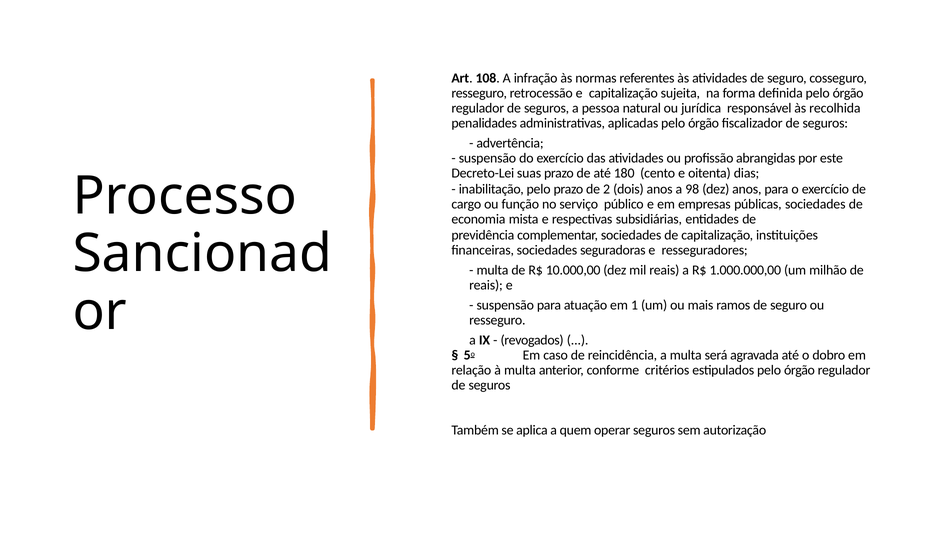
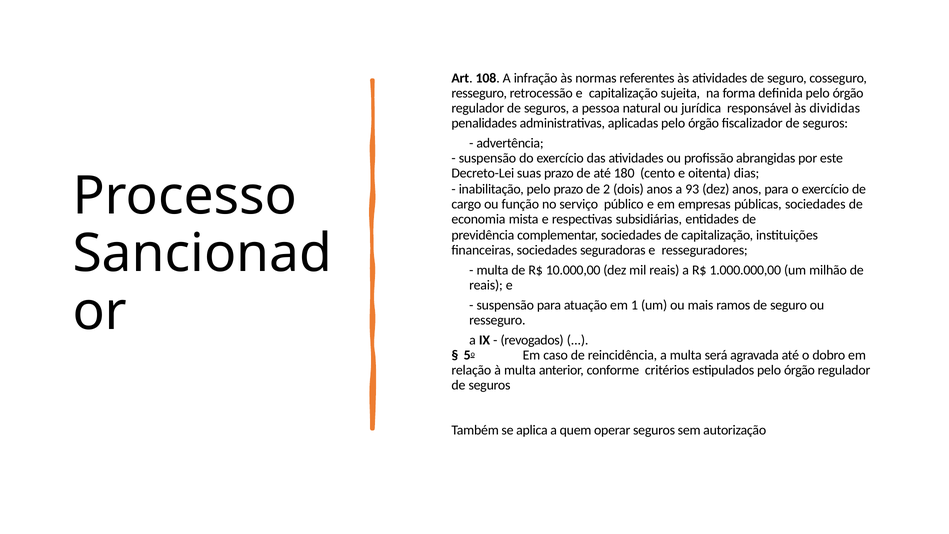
recolhida: recolhida -> divididas
98: 98 -> 93
